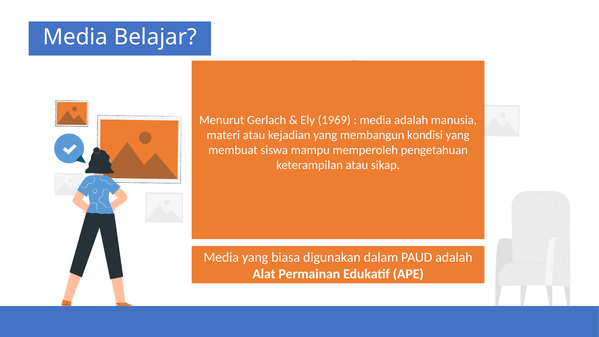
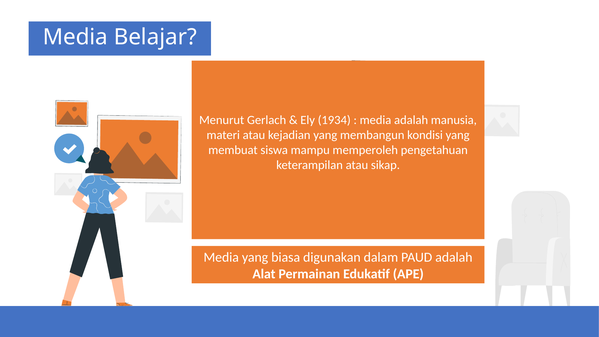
1969: 1969 -> 1934
